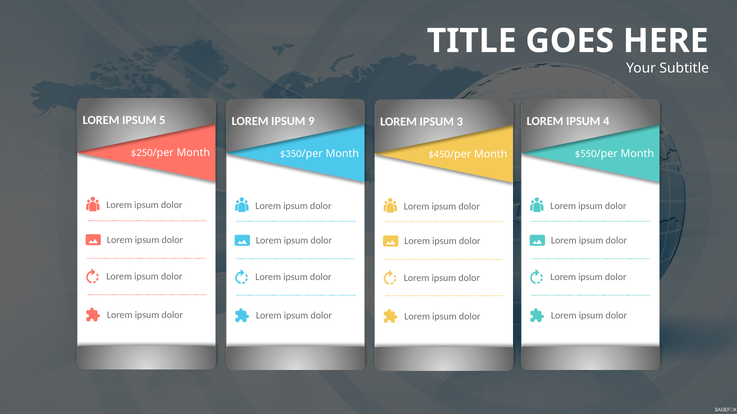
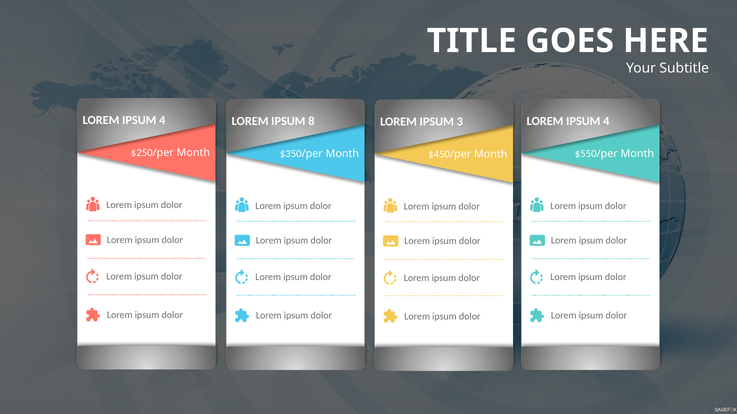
5 at (162, 121): 5 -> 4
9: 9 -> 8
